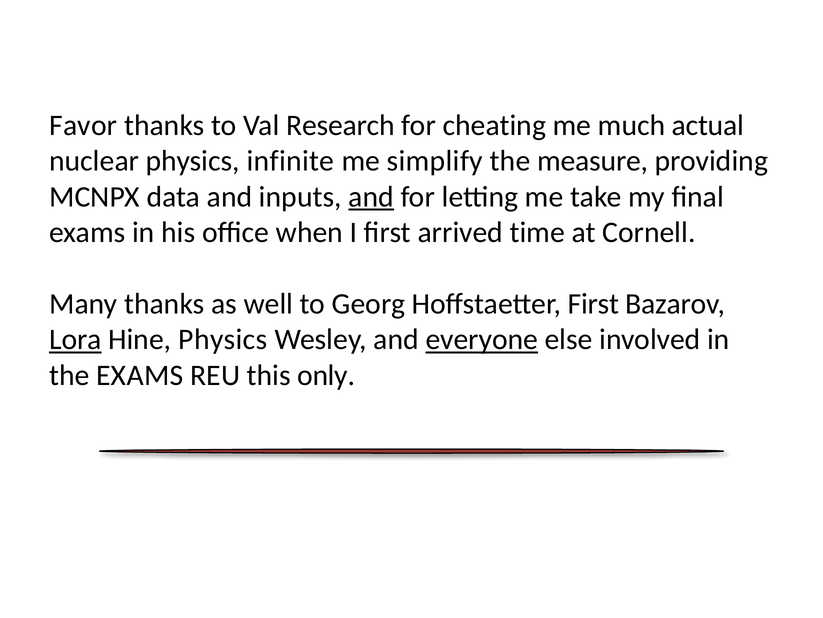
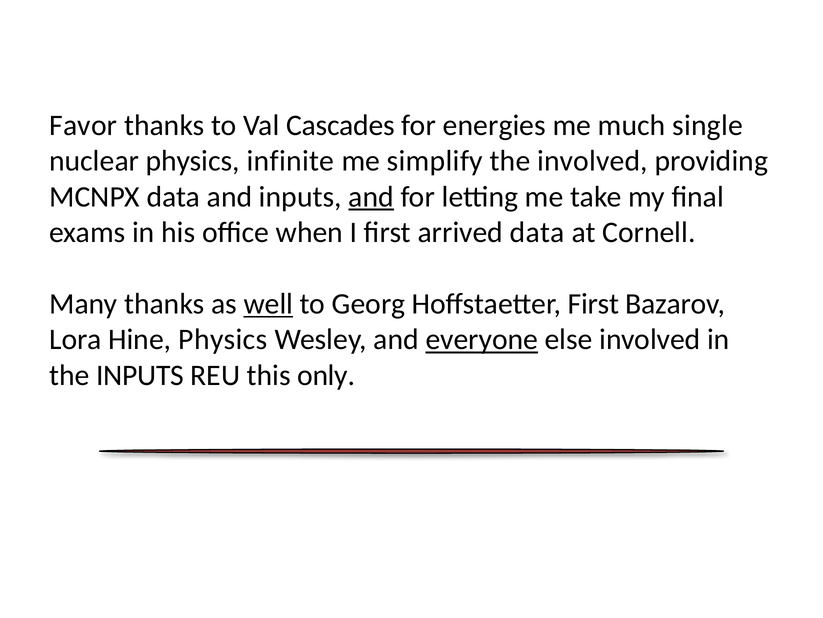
Research: Research -> Cascades
cheating: cheating -> energies
actual: actual -> single
the measure: measure -> involved
arrived time: time -> data
well underline: none -> present
Lora underline: present -> none
the EXAMS: EXAMS -> INPUTS
